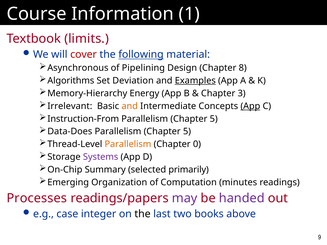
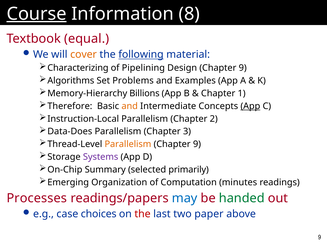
Course underline: none -> present
1: 1 -> 8
limits: limits -> equal
cover colour: red -> orange
Asynchronous: Asynchronous -> Characterizing
Design Chapter 8: 8 -> 9
Deviation: Deviation -> Problems
Examples underline: present -> none
Energy: Energy -> Billions
3: 3 -> 1
Irrelevant: Irrelevant -> Therefore
Instruction-From: Instruction-From -> Instruction-Local
5 at (214, 119): 5 -> 2
5 at (187, 132): 5 -> 3
0 at (197, 144): 0 -> 9
may colour: purple -> blue
handed colour: purple -> green
integer: integer -> choices
the at (143, 214) colour: black -> red
books: books -> paper
